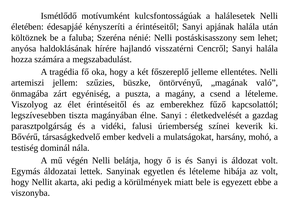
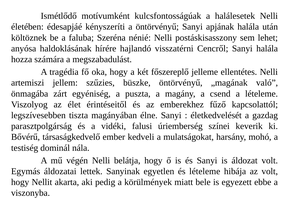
a érintéseitől: érintéseitől -> öntörvényű
